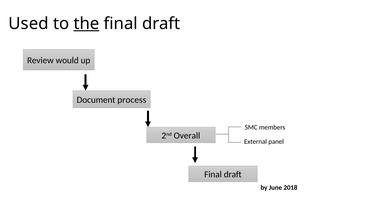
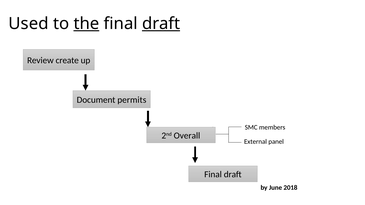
draft at (161, 24) underline: none -> present
would: would -> create
process: process -> permits
